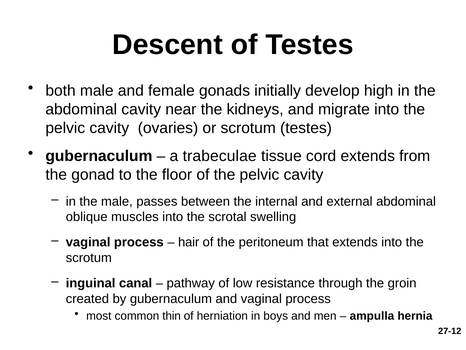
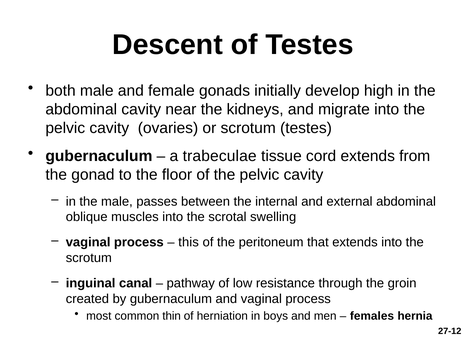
hair: hair -> this
ampulla: ampulla -> females
